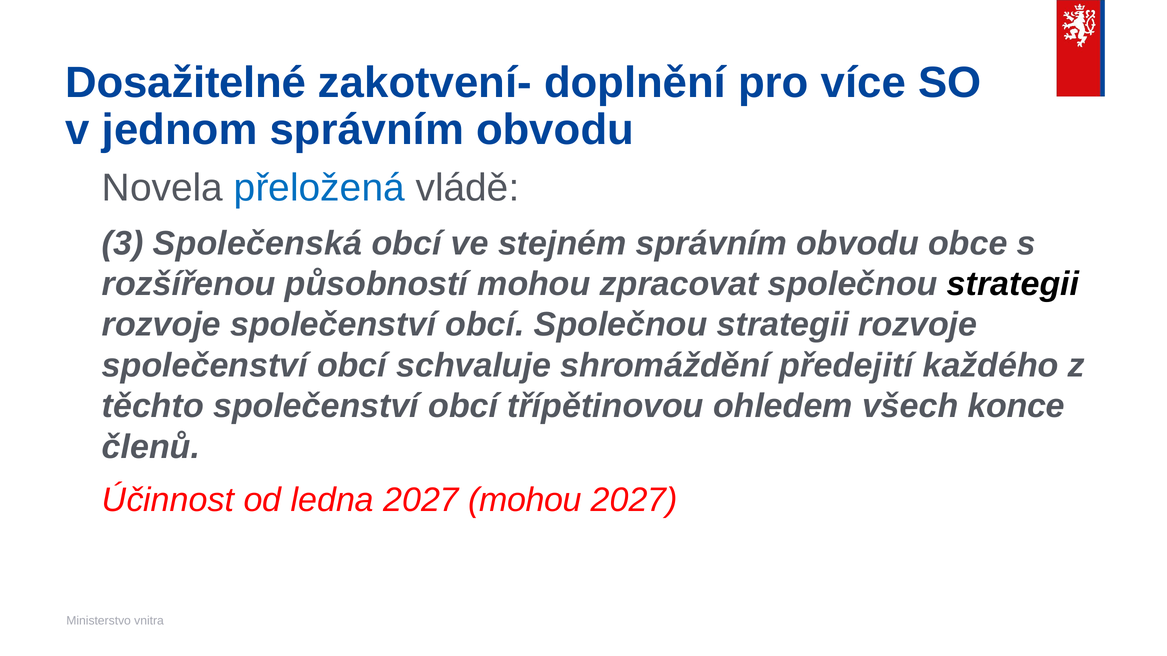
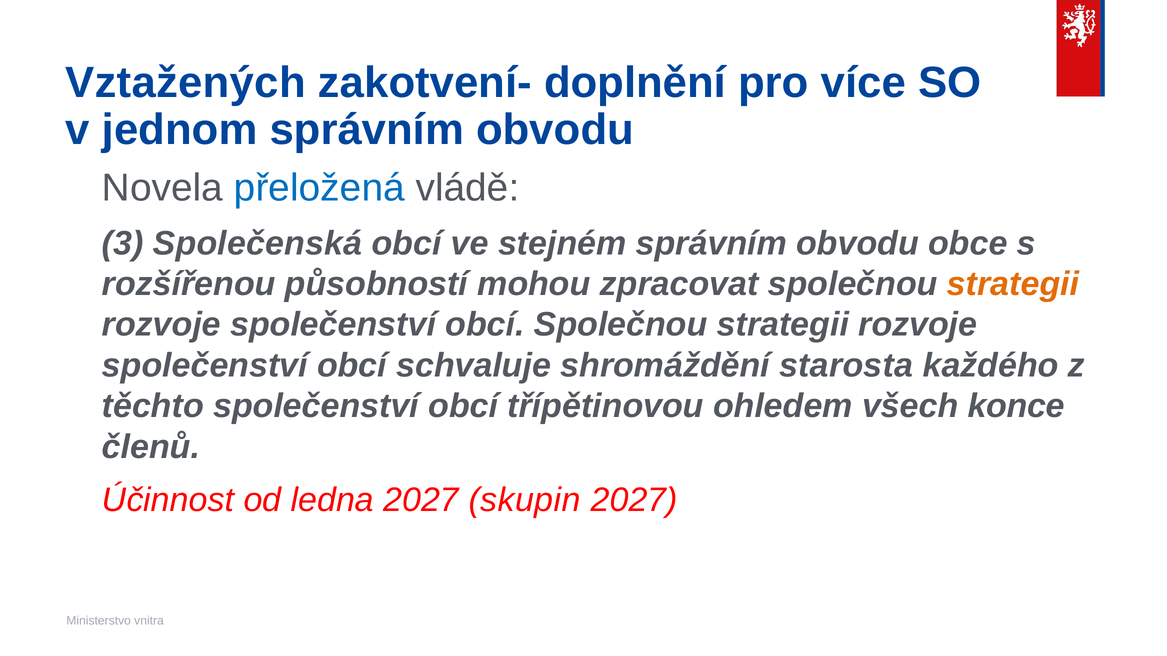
Dosažitelné: Dosažitelné -> Vztažených
strategii at (1013, 284) colour: black -> orange
předejití: předejití -> starosta
2027 mohou: mohou -> skupin
